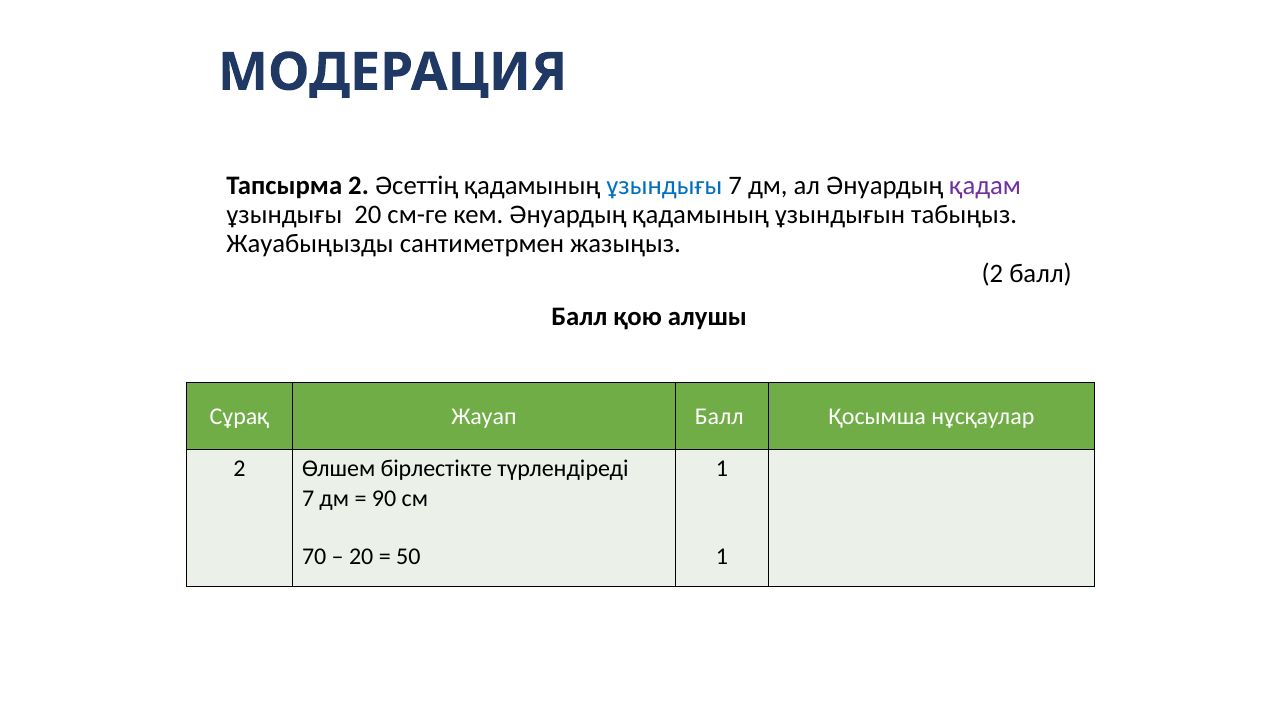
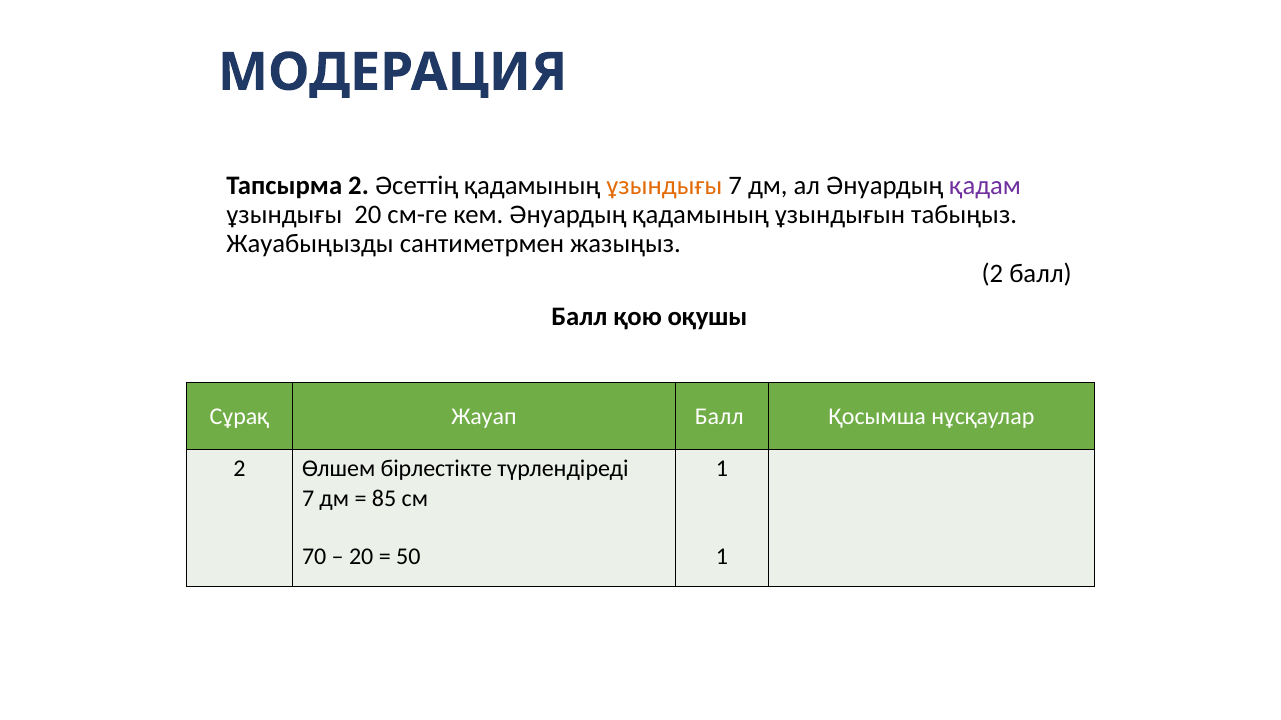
ұзындығы at (664, 185) colour: blue -> orange
алушы: алушы -> оқушы
90: 90 -> 85
